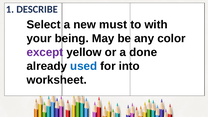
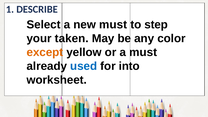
with: with -> step
being: being -> taken
except colour: purple -> orange
a done: done -> must
